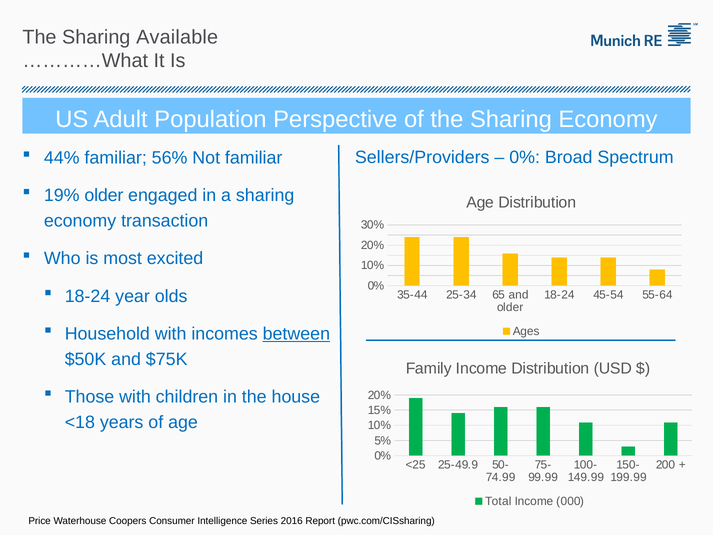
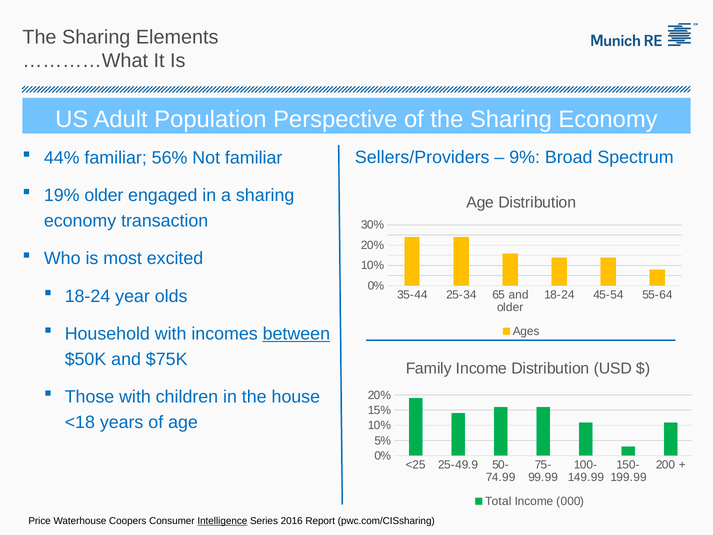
Available: Available -> Elements
0% at (525, 157): 0% -> 9%
Intelligence underline: none -> present
